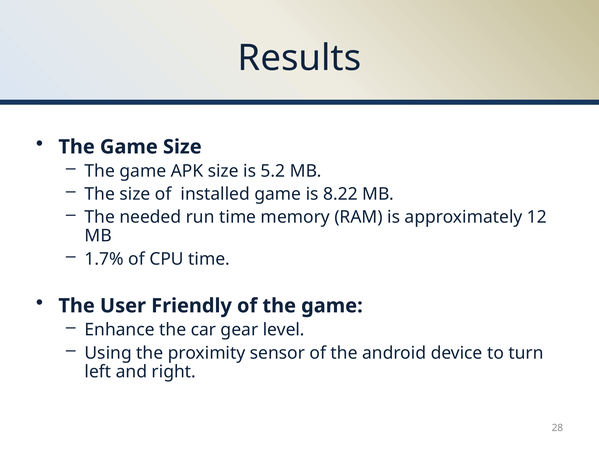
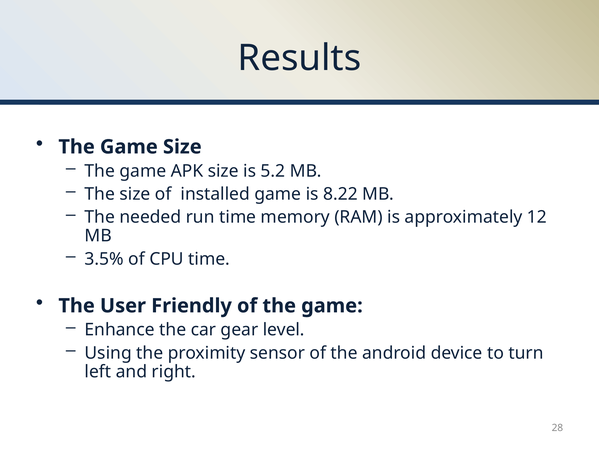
1.7%: 1.7% -> 3.5%
